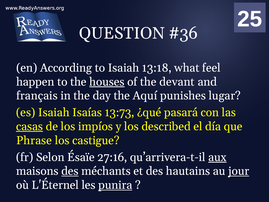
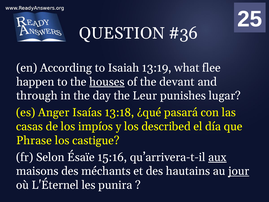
13:18: 13:18 -> 13:19
feel: feel -> flee
français: français -> through
Aquí: Aquí -> Leur
es Isaiah: Isaiah -> Anger
13:73: 13:73 -> 13:18
casas underline: present -> none
27:16: 27:16 -> 15:16
des at (70, 171) underline: present -> none
punira underline: present -> none
